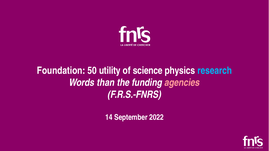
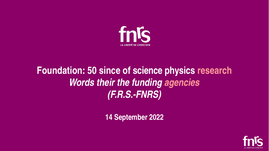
utility: utility -> since
research colour: light blue -> pink
than: than -> their
